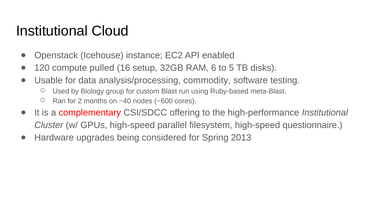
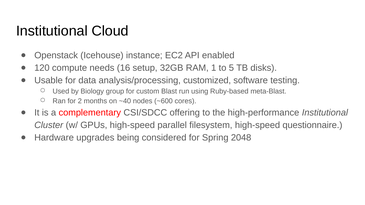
pulled: pulled -> needs
6: 6 -> 1
commodity: commodity -> customized
2013: 2013 -> 2048
